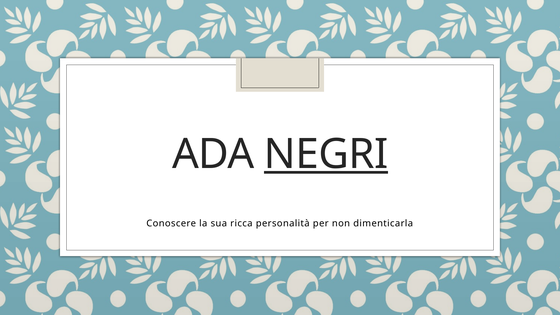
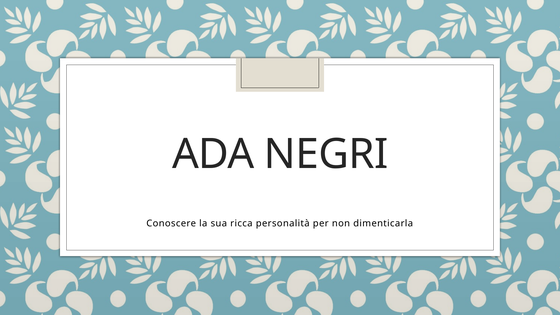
NEGRI underline: present -> none
